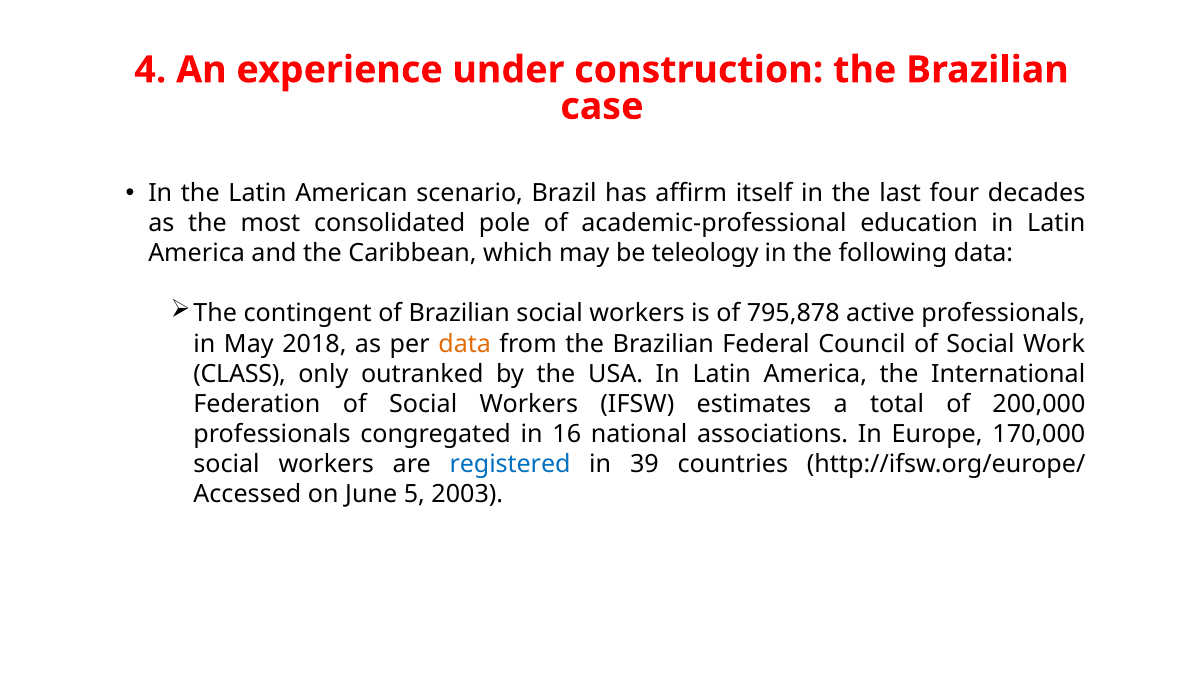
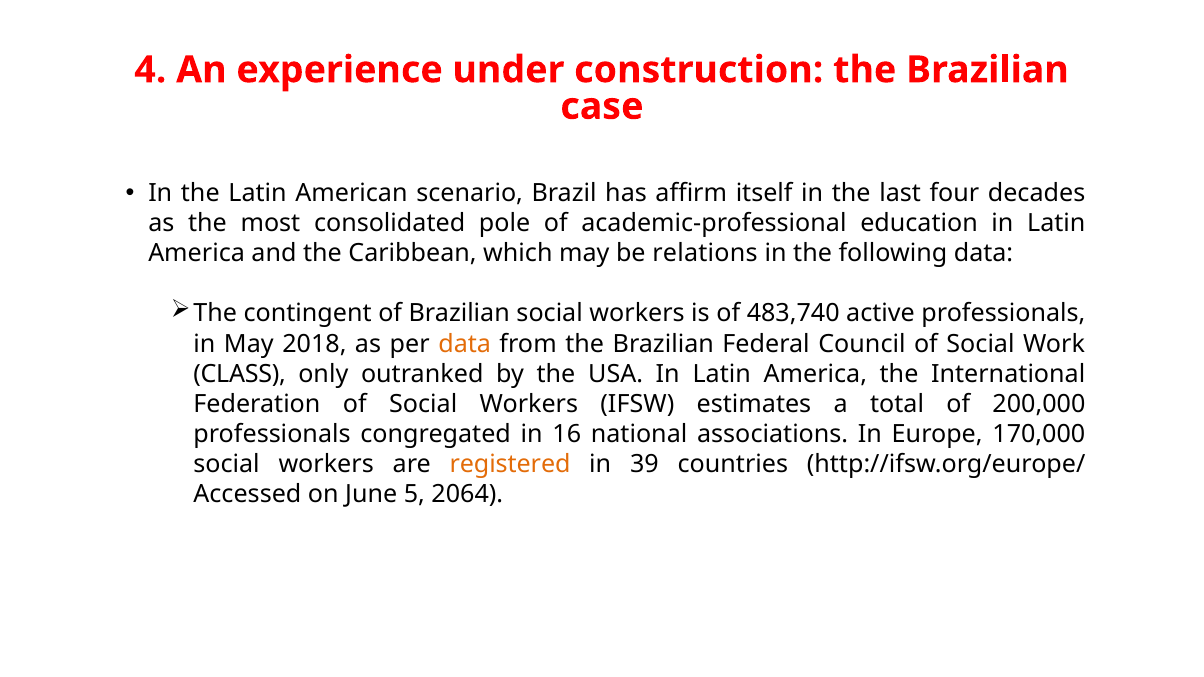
teleology: teleology -> relations
795,878: 795,878 -> 483,740
registered colour: blue -> orange
2003: 2003 -> 2064
